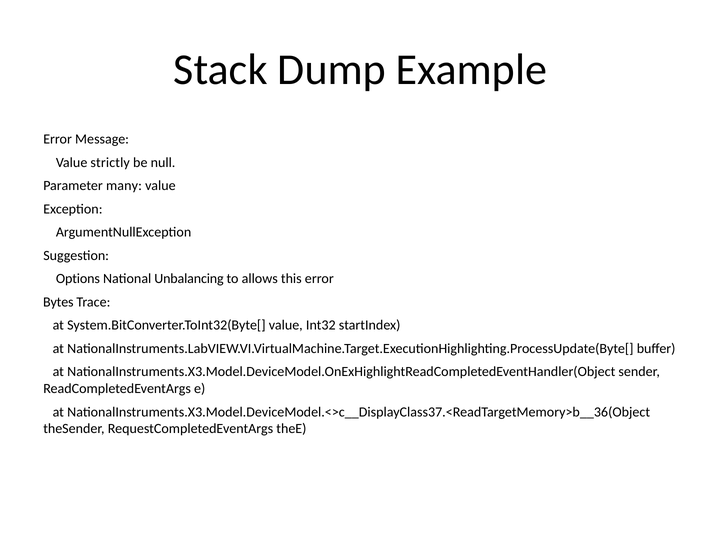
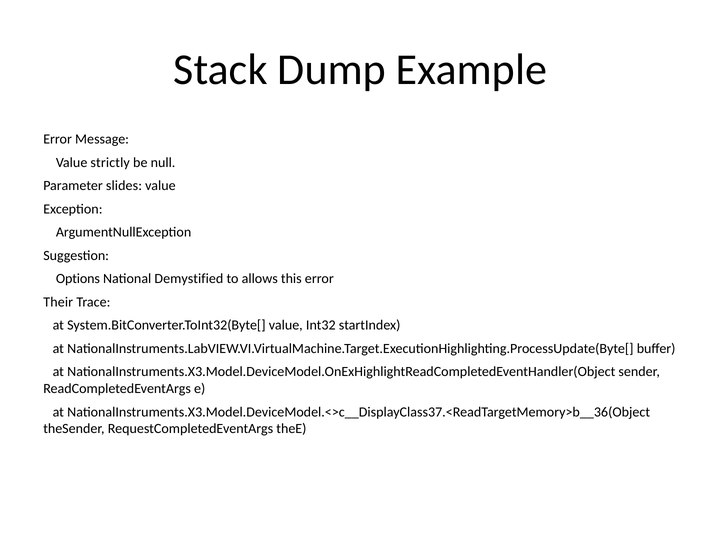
many: many -> slides
Unbalancing: Unbalancing -> Demystified
Bytes: Bytes -> Their
